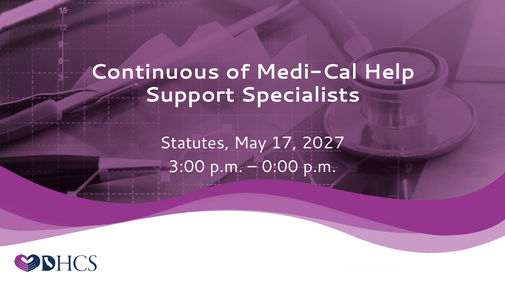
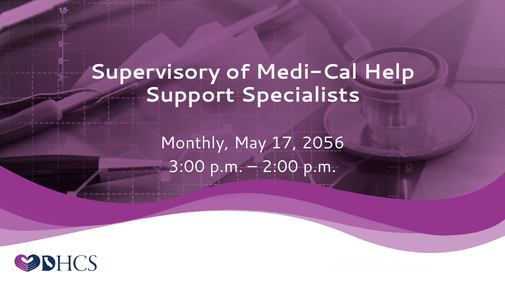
Continuous: Continuous -> Supervisory
Statutes: Statutes -> Monthly
2027: 2027 -> 2056
0:00: 0:00 -> 2:00
